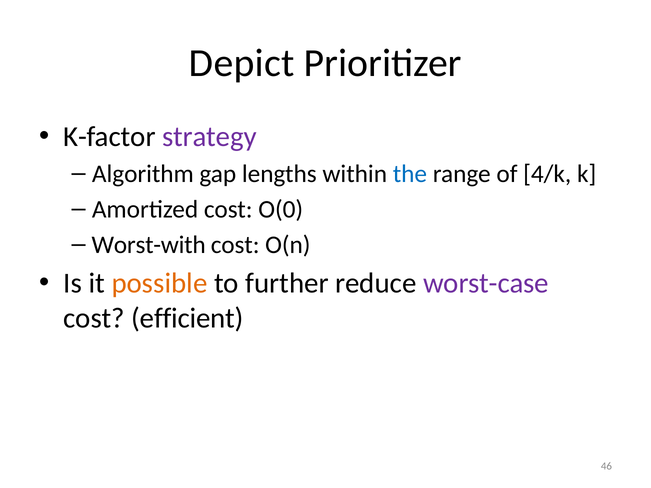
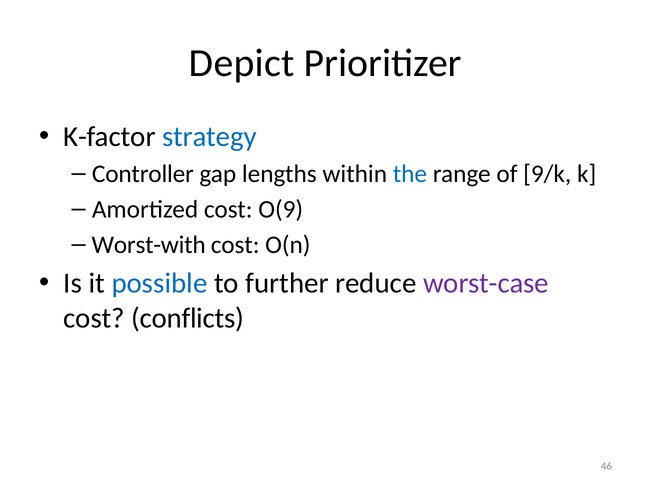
strategy colour: purple -> blue
Algorithm: Algorithm -> Controller
4/k: 4/k -> 9/k
O(0: O(0 -> O(9
possible colour: orange -> blue
efficient: efficient -> conflicts
